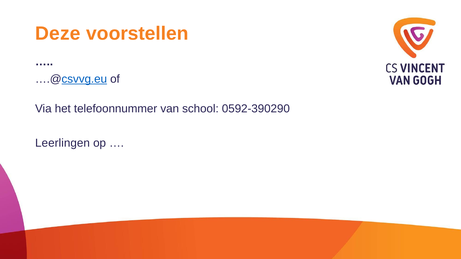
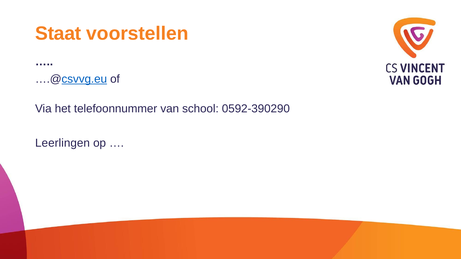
Deze: Deze -> Staat
